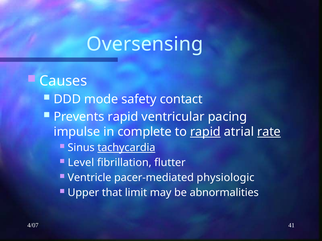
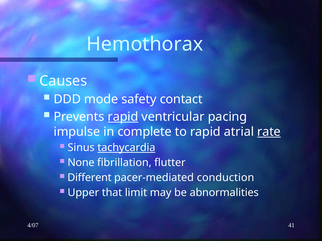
Oversensing: Oversensing -> Hemothorax
rapid at (123, 117) underline: none -> present
rapid at (205, 132) underline: present -> none
Level: Level -> None
Ventricle: Ventricle -> Different
physiologic: physiologic -> conduction
